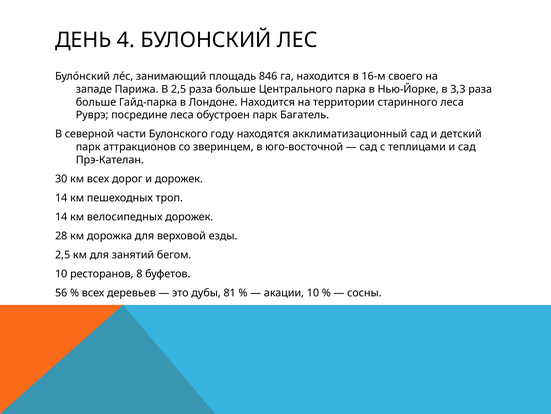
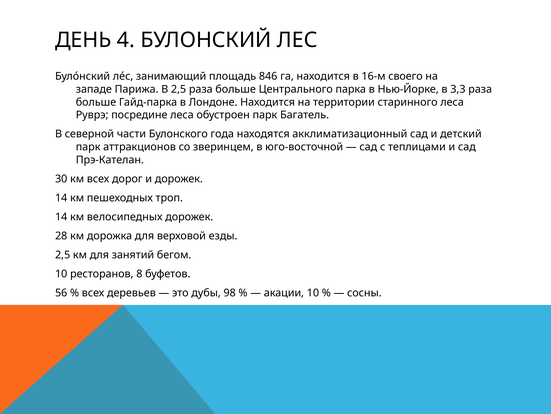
году: году -> года
81: 81 -> 98
